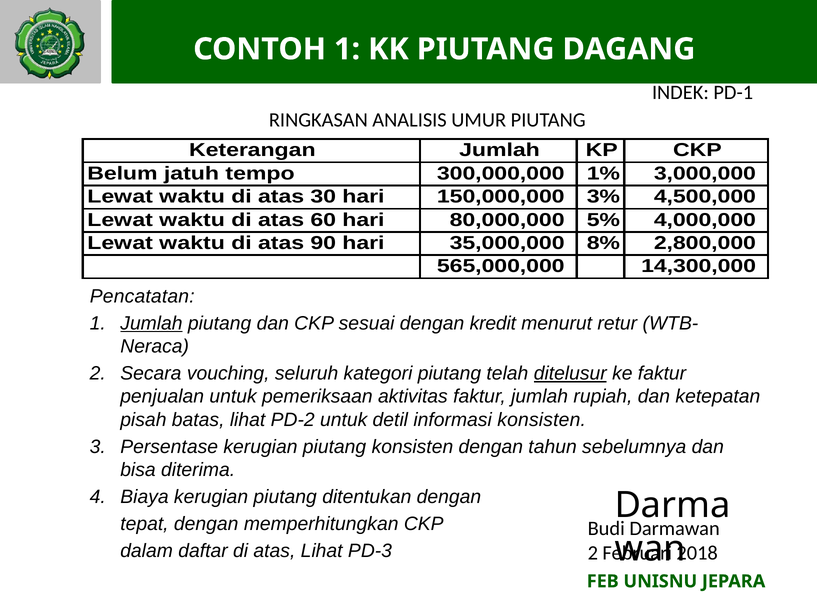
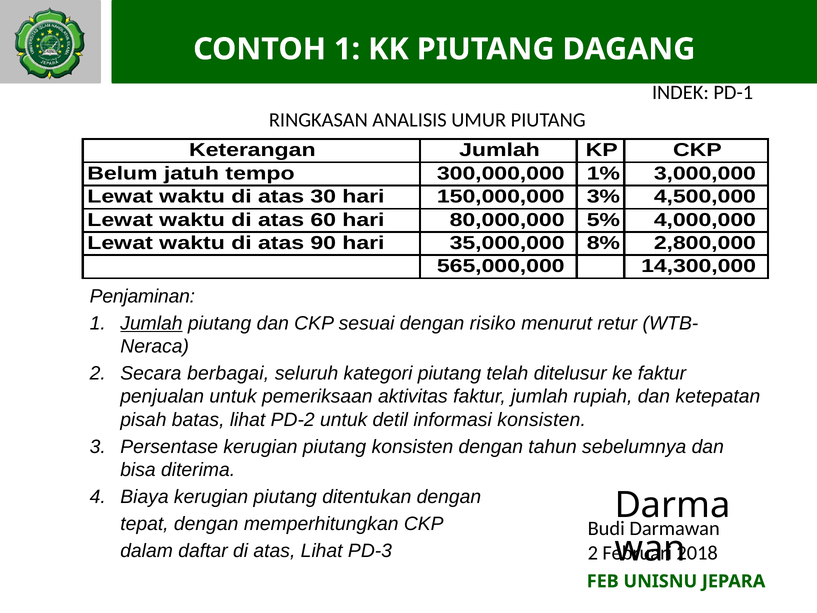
Pencatatan: Pencatatan -> Penjaminan
kredit: kredit -> risiko
vouching: vouching -> berbagai
ditelusur underline: present -> none
